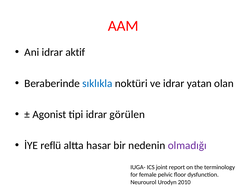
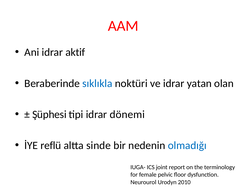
Agonist: Agonist -> Şüphesi
görülen: görülen -> dönemi
hasar: hasar -> sinde
olmadığı colour: purple -> blue
